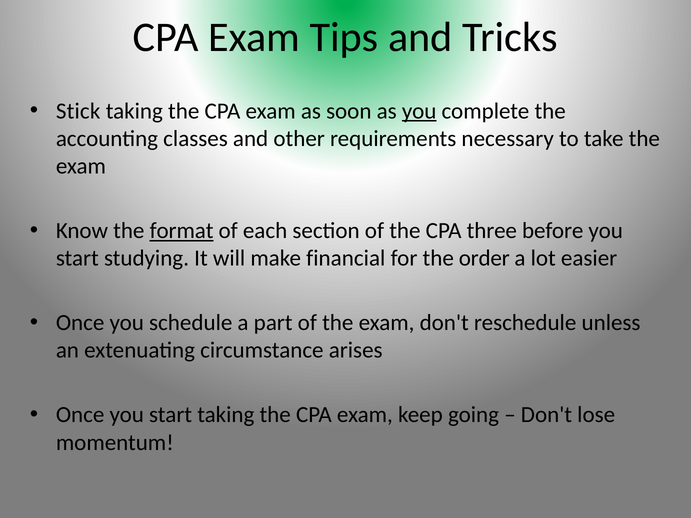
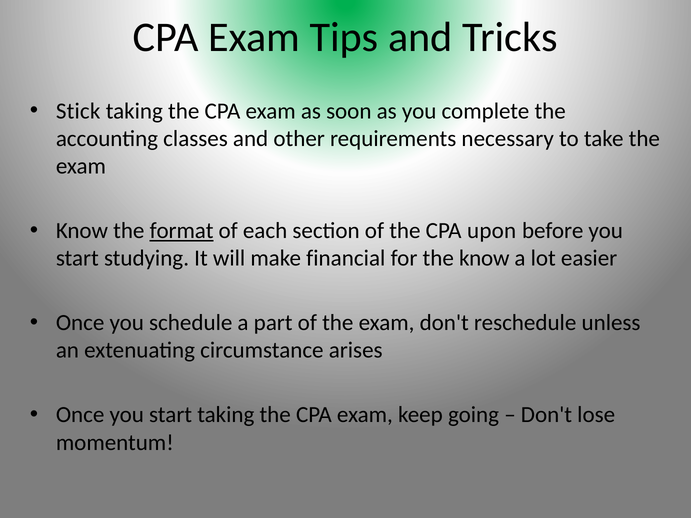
you at (419, 111) underline: present -> none
three: three -> upon
the order: order -> know
